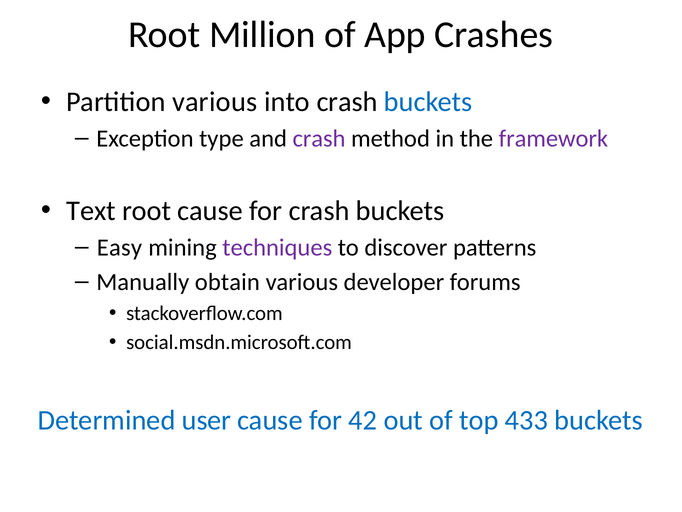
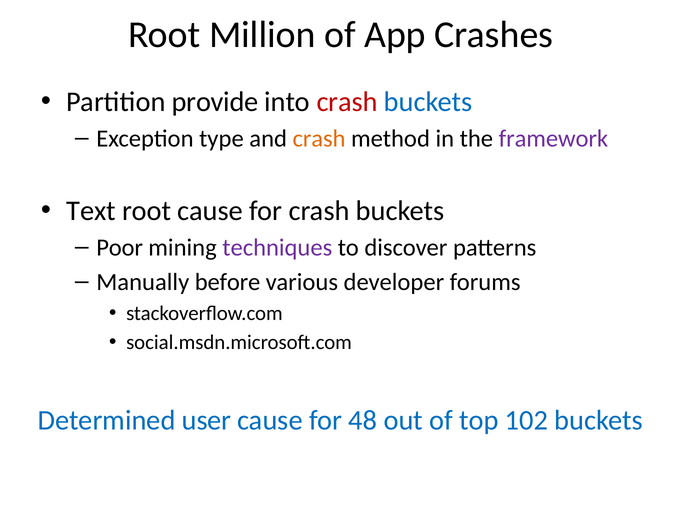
Partition various: various -> provide
crash at (347, 102) colour: black -> red
crash at (319, 139) colour: purple -> orange
Easy: Easy -> Poor
obtain: obtain -> before
42: 42 -> 48
433: 433 -> 102
